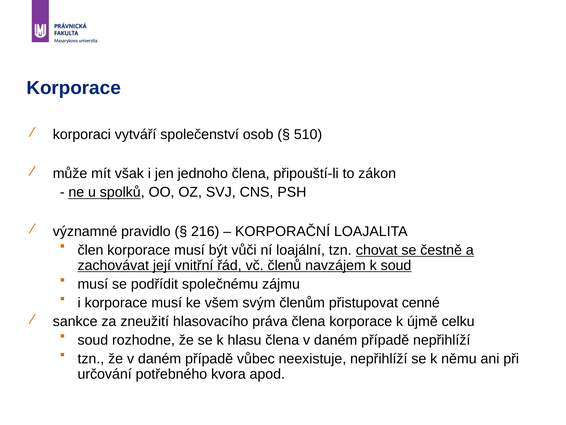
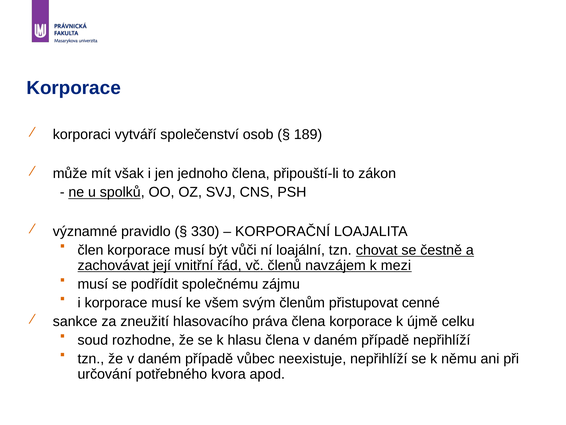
510: 510 -> 189
216: 216 -> 330
k soud: soud -> mezi
